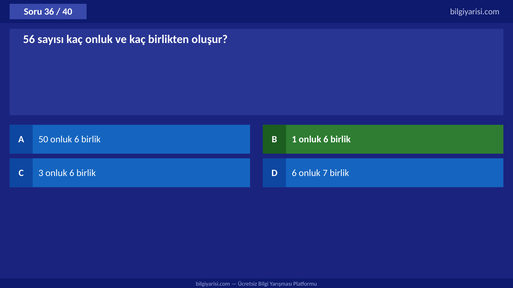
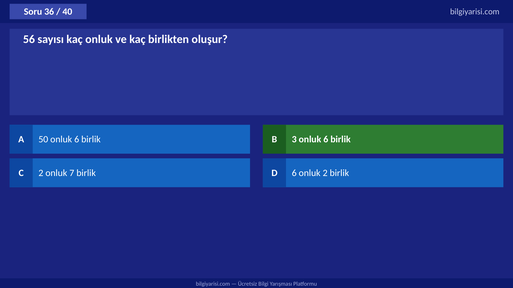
1: 1 -> 3
C 3: 3 -> 2
6 at (72, 173): 6 -> 7
onluk 7: 7 -> 2
